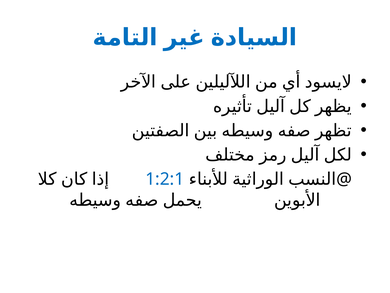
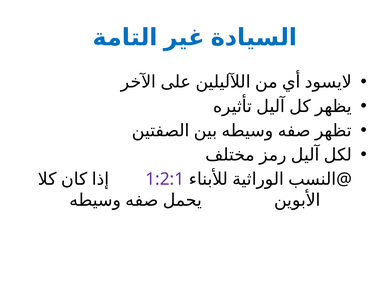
1:2:1 colour: blue -> purple
